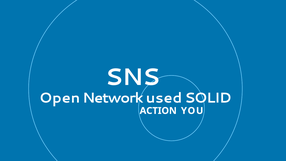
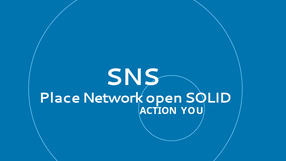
Open: Open -> Place
used: used -> open
